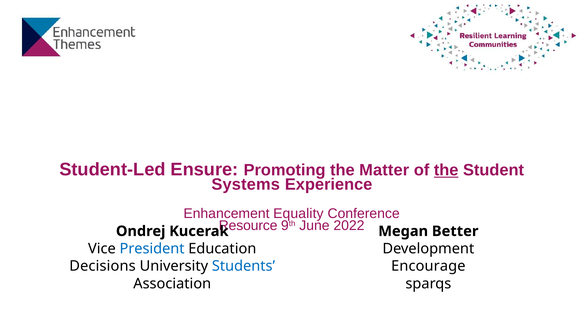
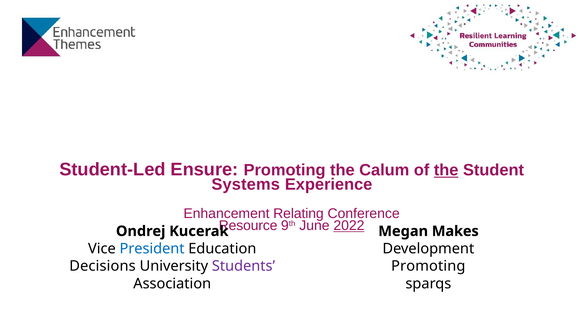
Matter: Matter -> Calum
Equality: Equality -> Relating
2022 underline: none -> present
Better: Better -> Makes
Students colour: blue -> purple
Encourage at (428, 266): Encourage -> Promoting
